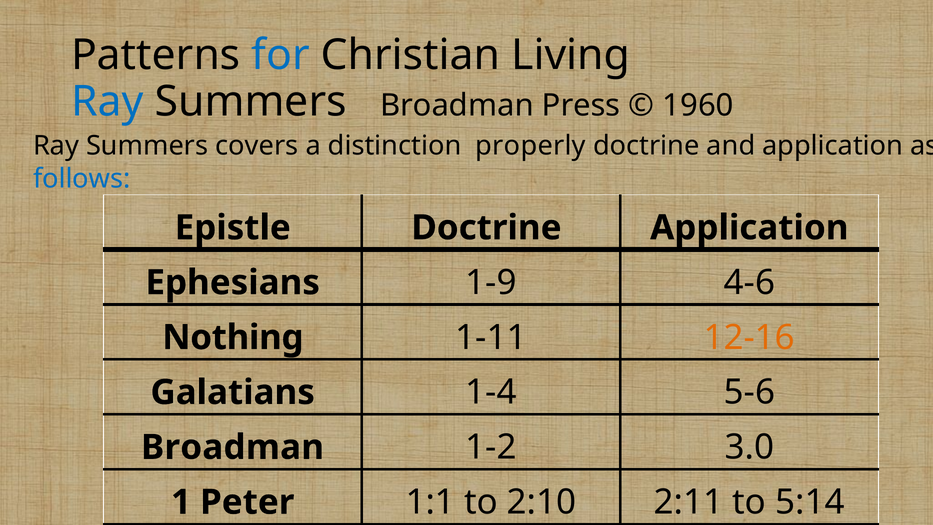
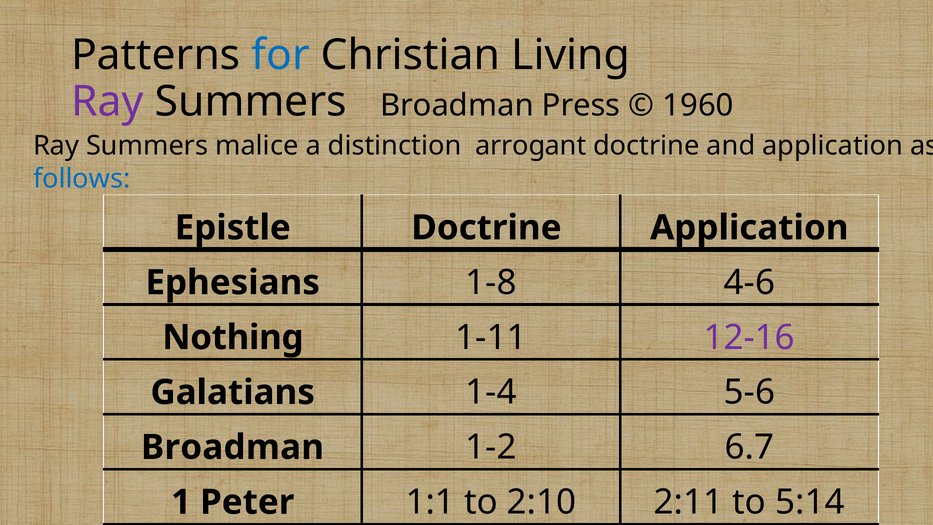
Ray at (107, 101) colour: blue -> purple
covers: covers -> malice
properly: properly -> arrogant
1-9: 1-9 -> 1-8
12-16 colour: orange -> purple
3.0: 3.0 -> 6.7
